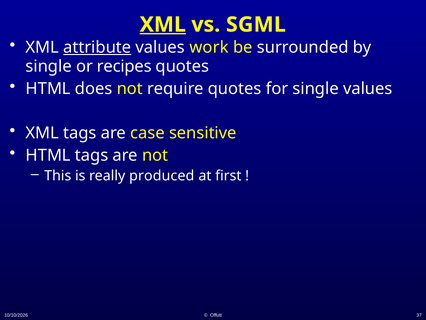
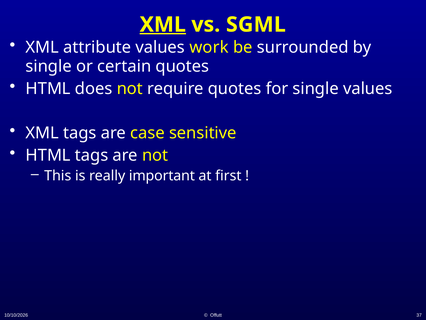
attribute underline: present -> none
recipes: recipes -> certain
produced: produced -> important
